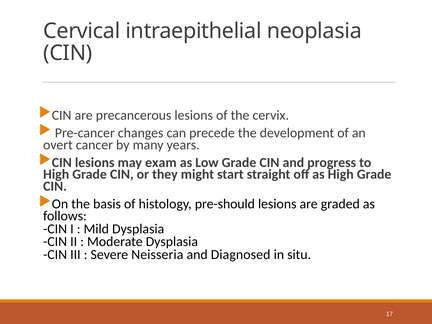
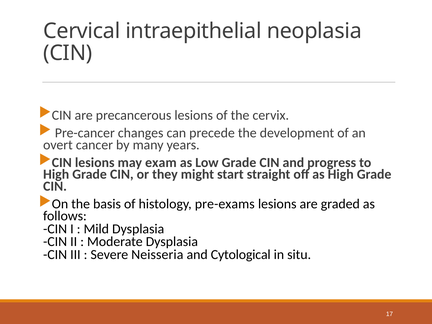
pre-should: pre-should -> pre-exams
Diagnosed: Diagnosed -> Cytological
